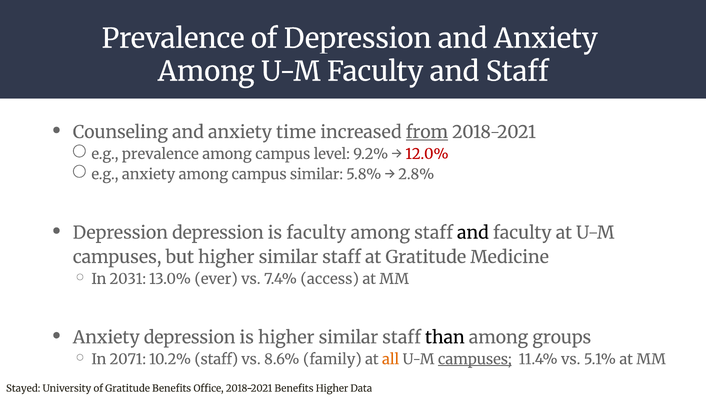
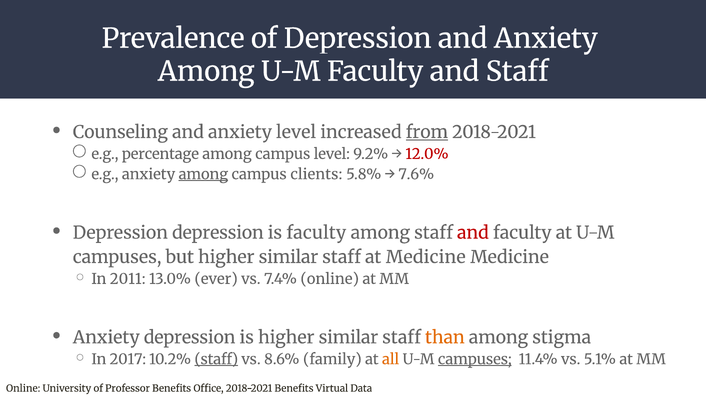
anxiety time: time -> level
e.g prevalence: prevalence -> percentage
among at (203, 174) underline: none -> present
campus similar: similar -> clients
2.8%: 2.8% -> 7.6%
and at (473, 233) colour: black -> red
at Gratitude: Gratitude -> Medicine
2031: 2031 -> 2011
7.4% access: access -> online
than colour: black -> orange
groups: groups -> stigma
2071: 2071 -> 2017
staff at (216, 359) underline: none -> present
Stayed at (23, 389): Stayed -> Online
of Gratitude: Gratitude -> Professor
Benefits Higher: Higher -> Virtual
